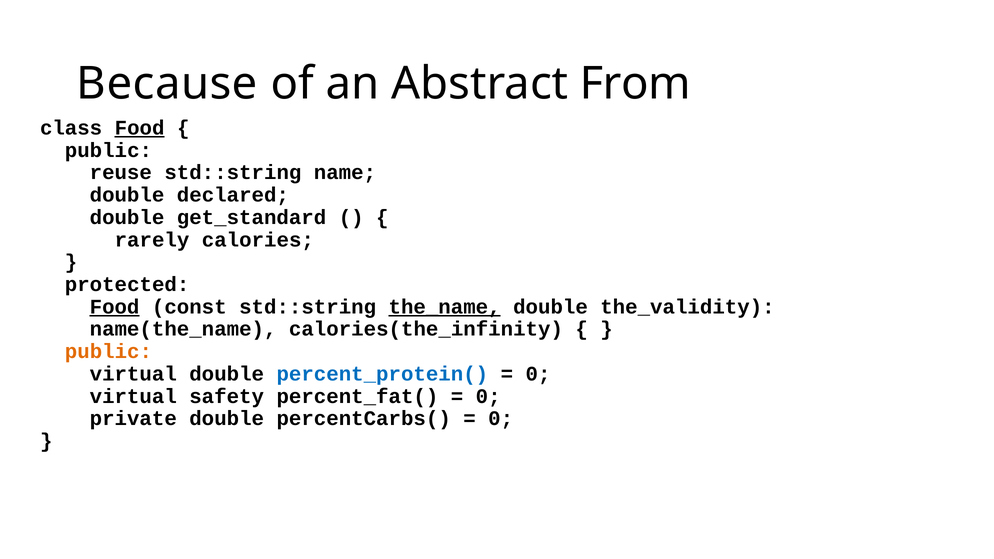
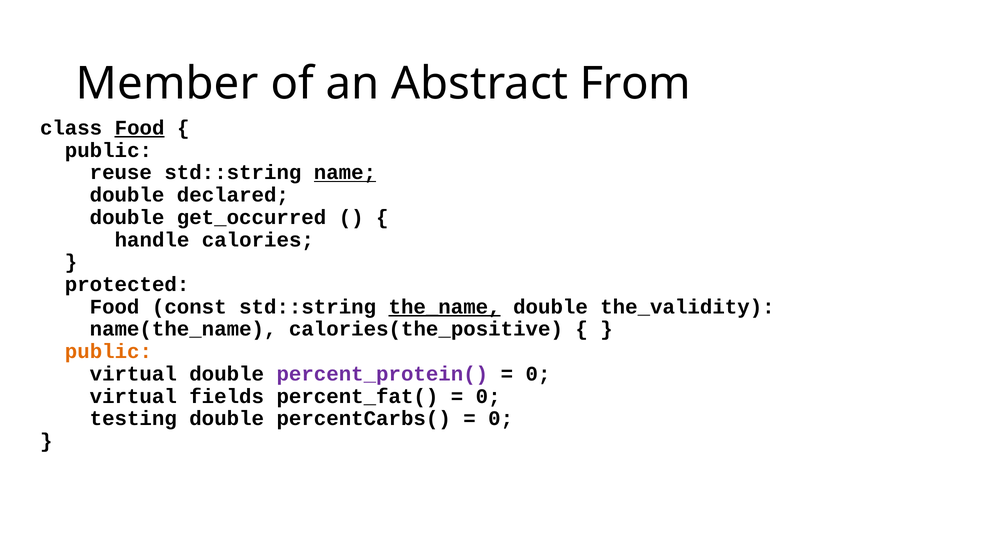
Because: Because -> Member
name underline: none -> present
get_standard: get_standard -> get_occurred
rarely: rarely -> handle
Food at (115, 307) underline: present -> none
calories(the_infinity: calories(the_infinity -> calories(the_positive
percent_protein( colour: blue -> purple
safety: safety -> fields
private: private -> testing
